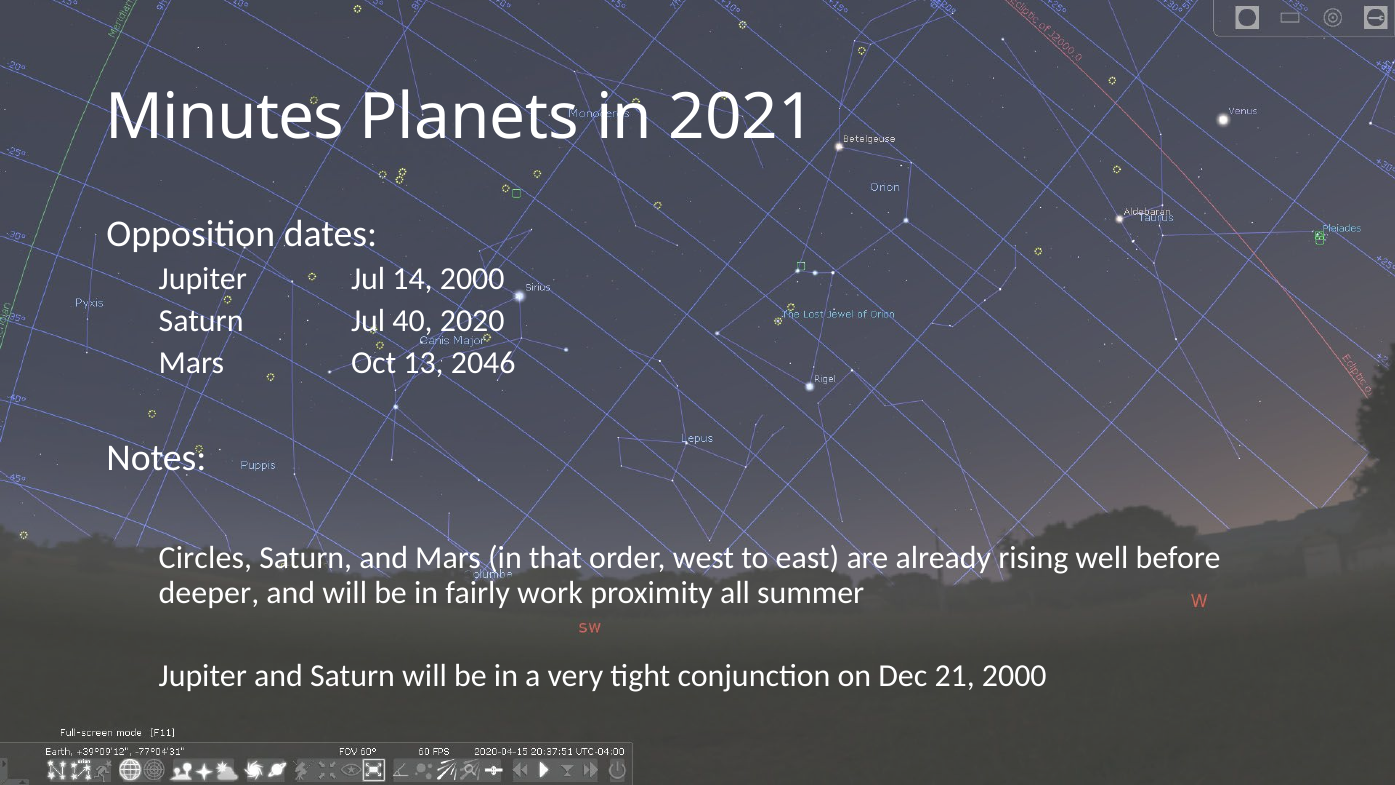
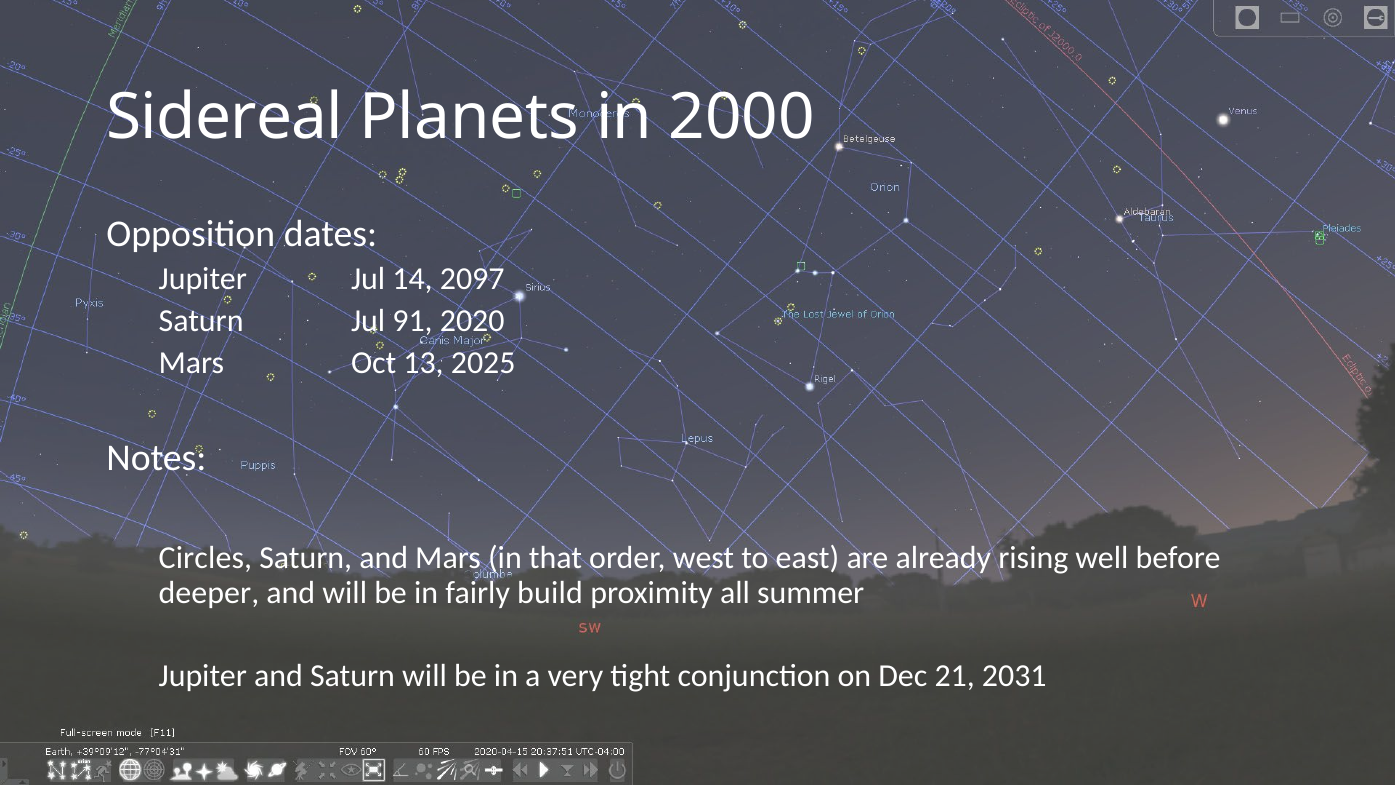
Minutes: Minutes -> Sidereal
2021: 2021 -> 2000
14 2000: 2000 -> 2097
40: 40 -> 91
2046: 2046 -> 2025
work: work -> build
21 2000: 2000 -> 2031
